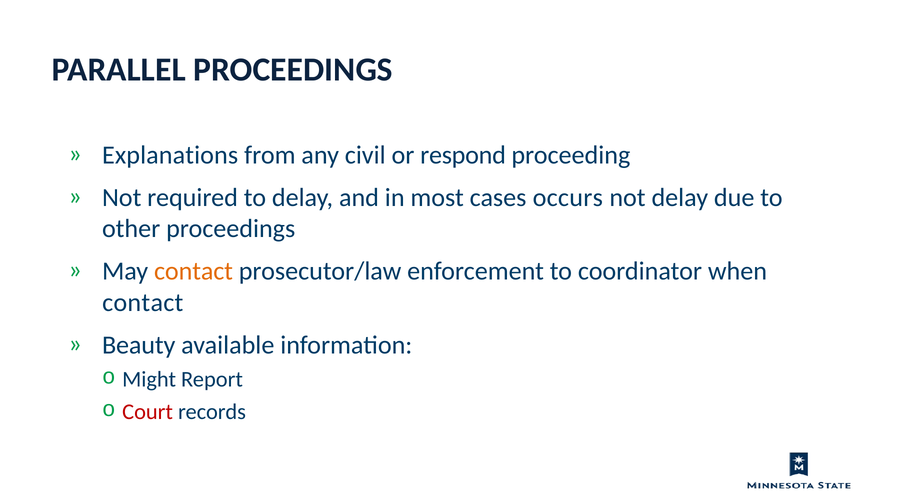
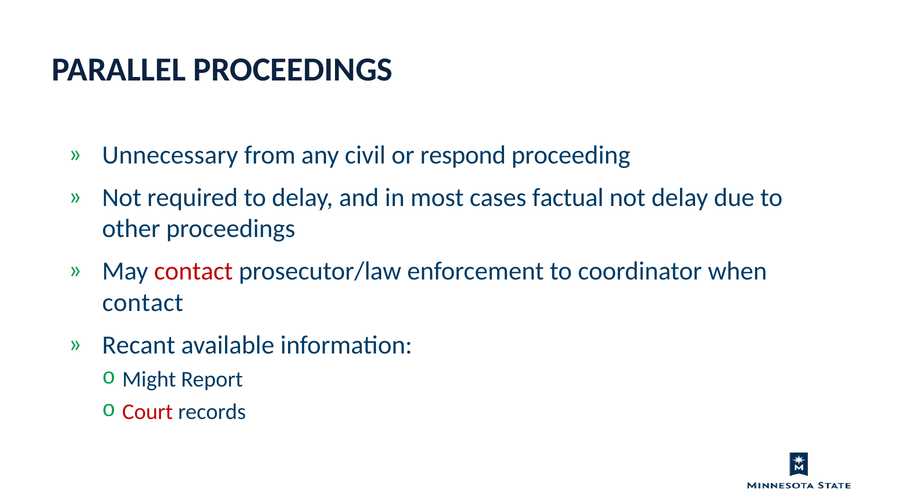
Explanations: Explanations -> Unnecessary
occurs: occurs -> factual
contact at (194, 272) colour: orange -> red
Beauty: Beauty -> Recant
